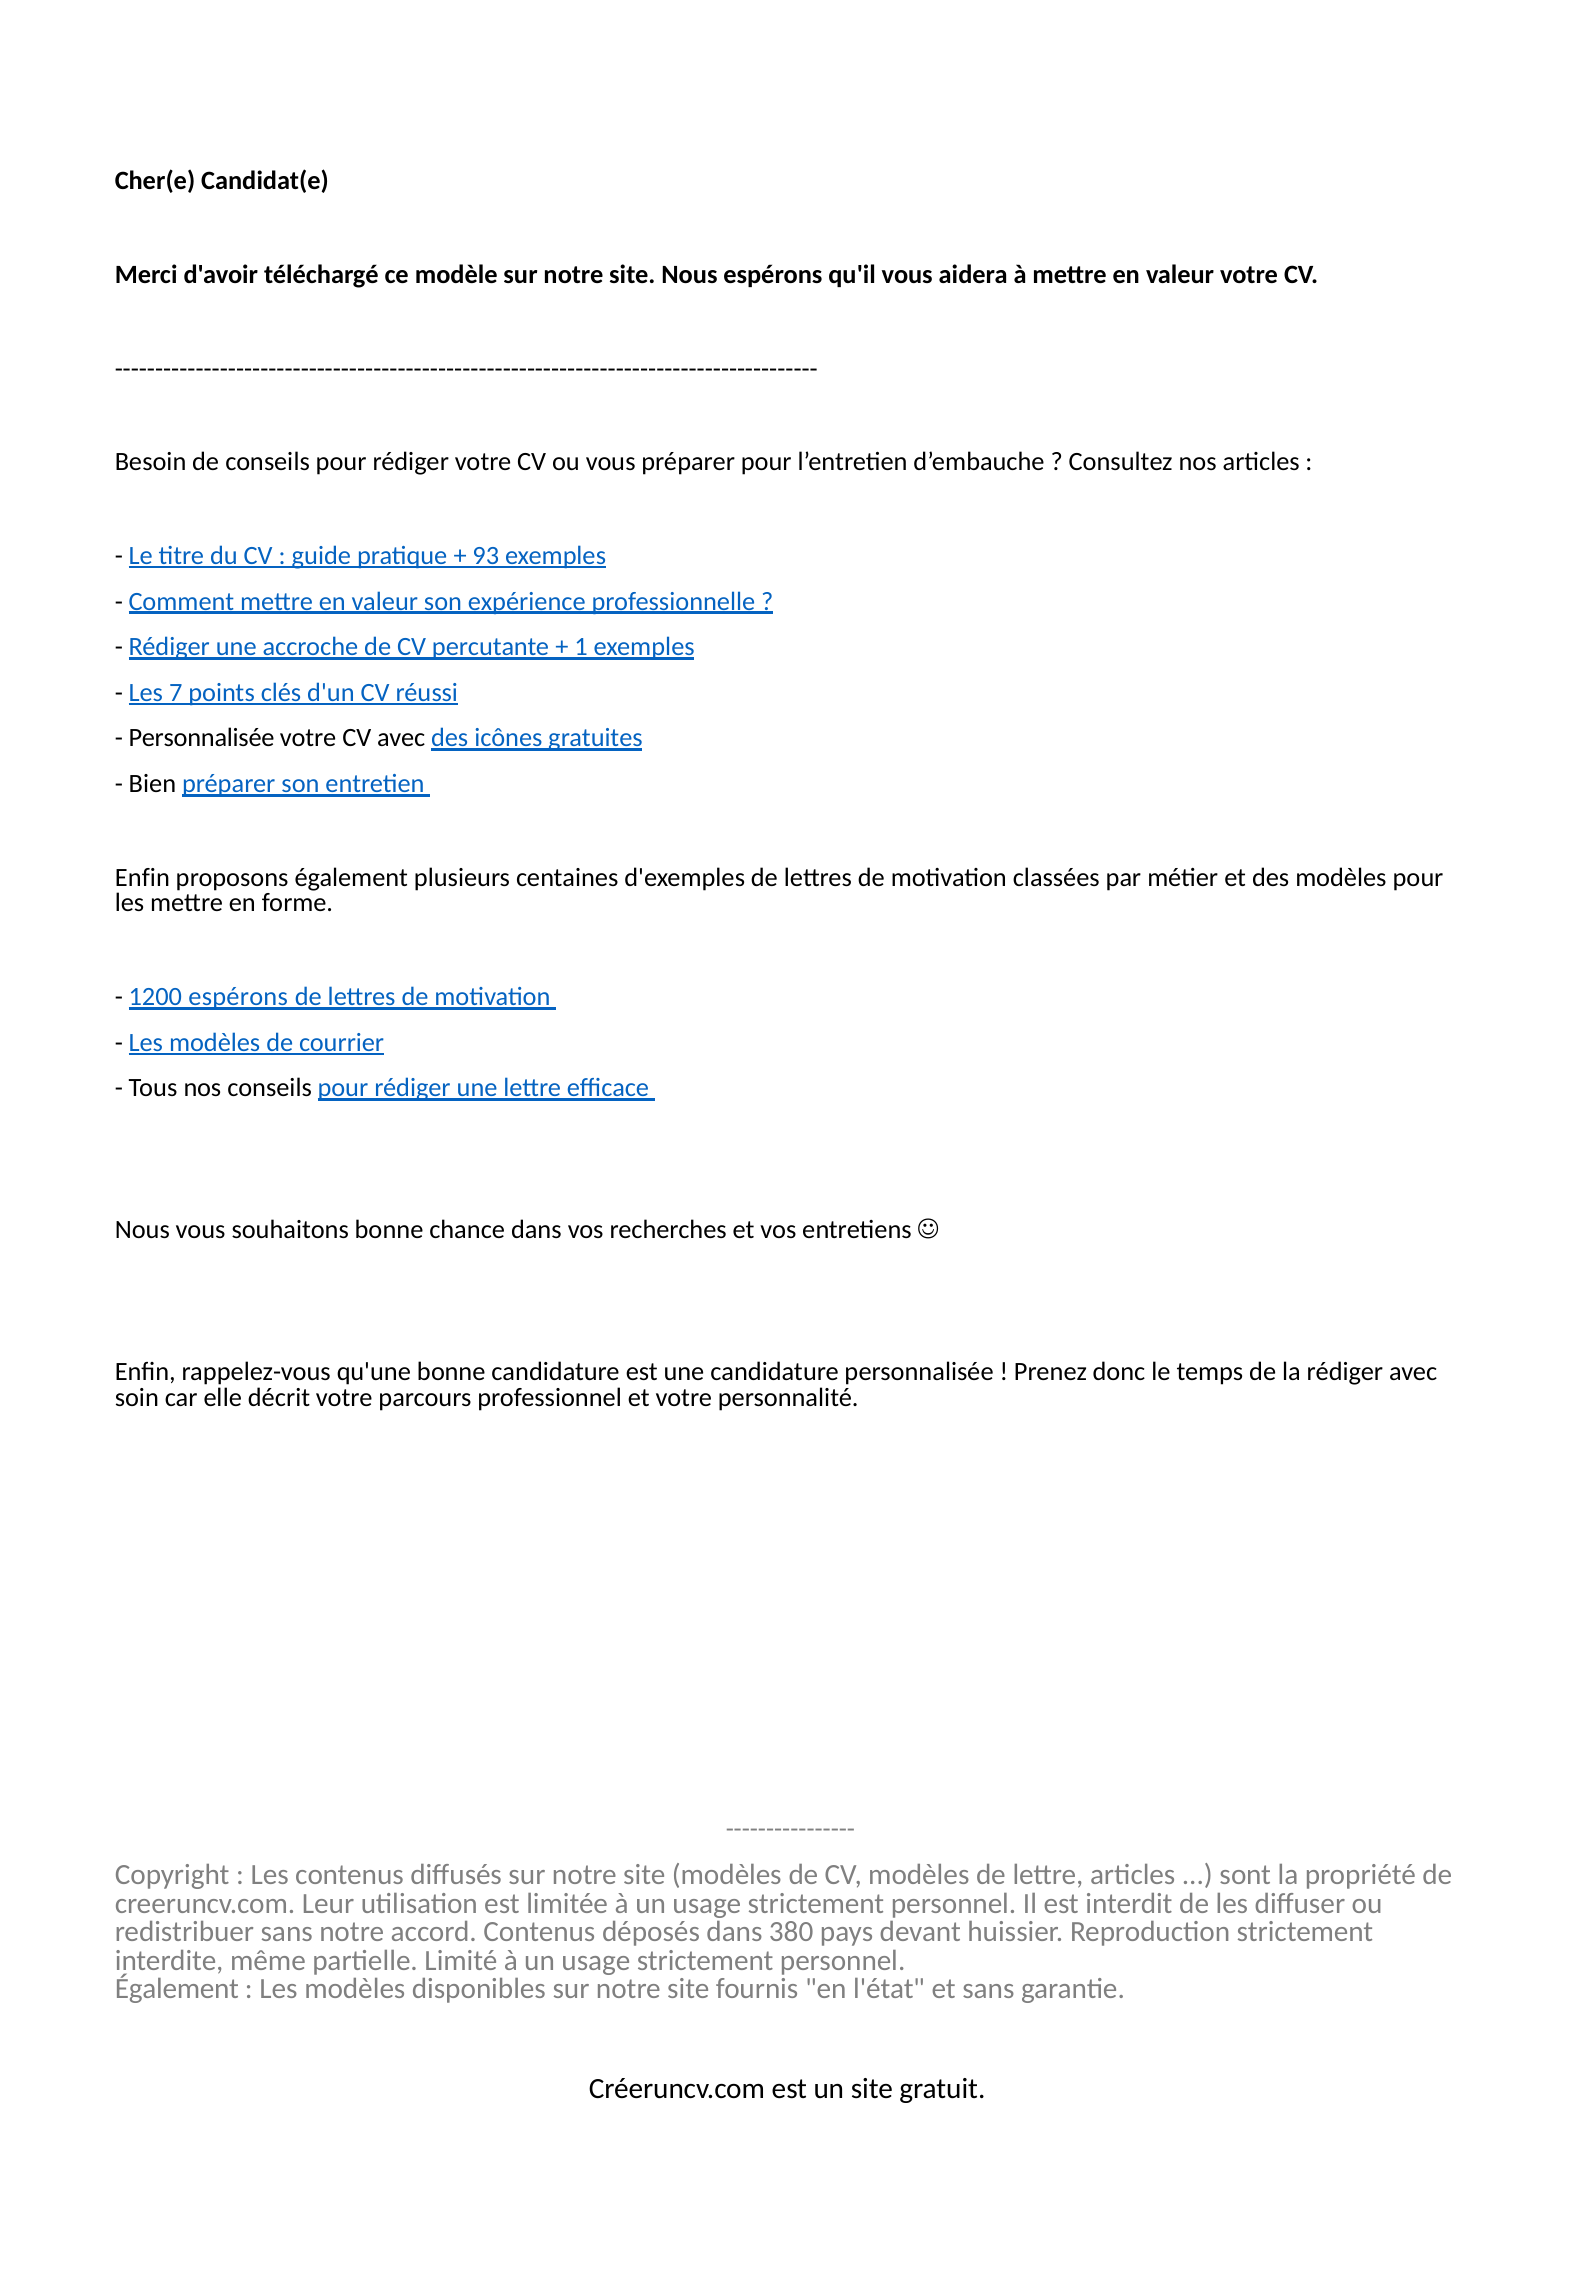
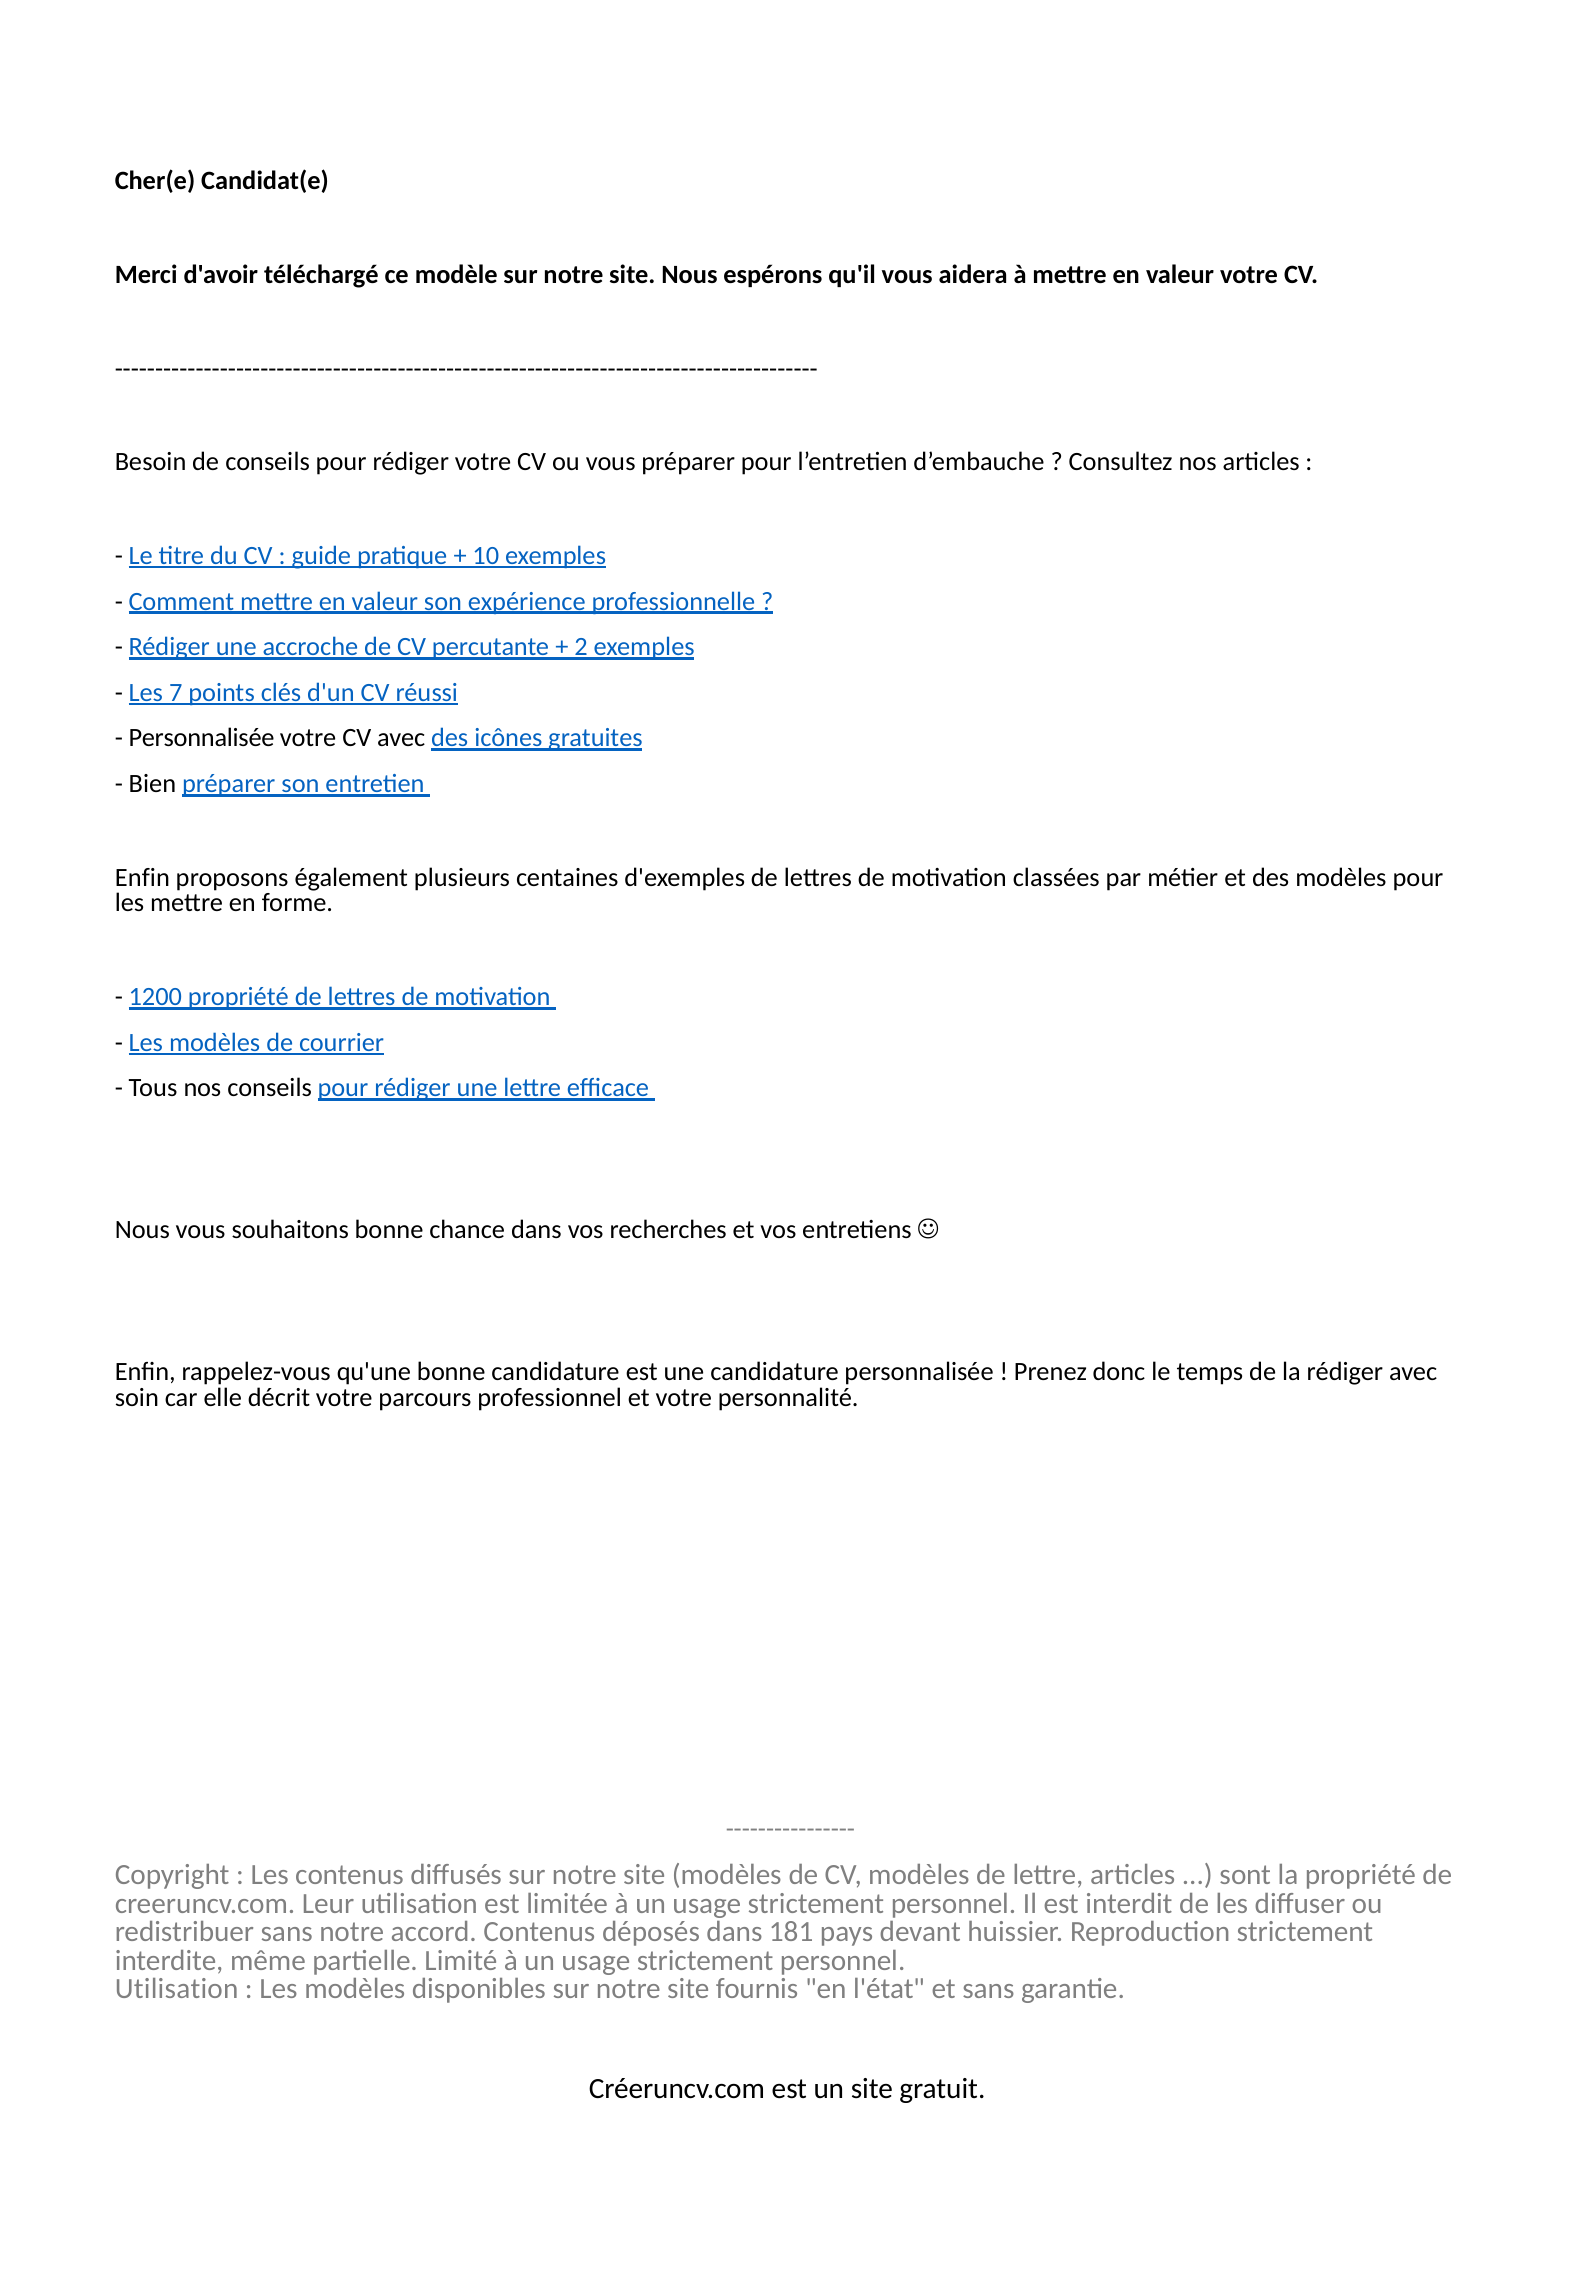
93: 93 -> 10
1: 1 -> 2
1200 espérons: espérons -> propriété
380: 380 -> 181
Également at (177, 1990): Également -> Utilisation
